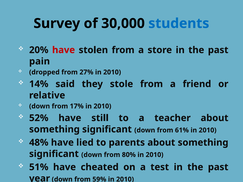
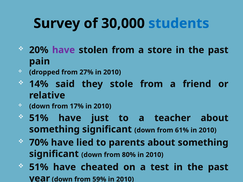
have at (64, 50) colour: red -> purple
52% at (39, 118): 52% -> 51%
still: still -> just
48%: 48% -> 70%
